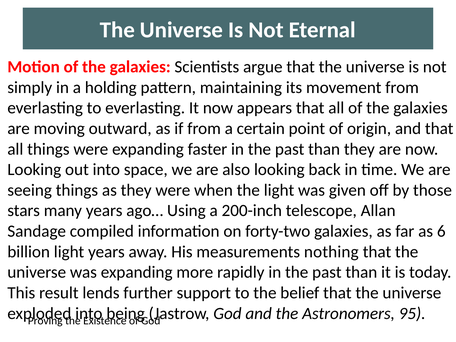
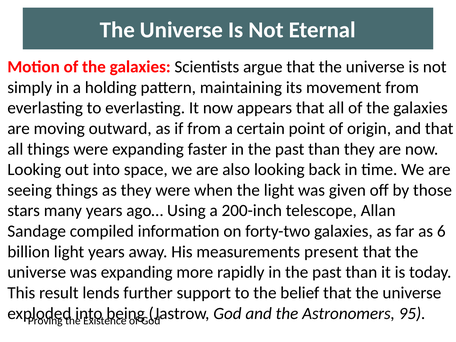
nothing: nothing -> present
